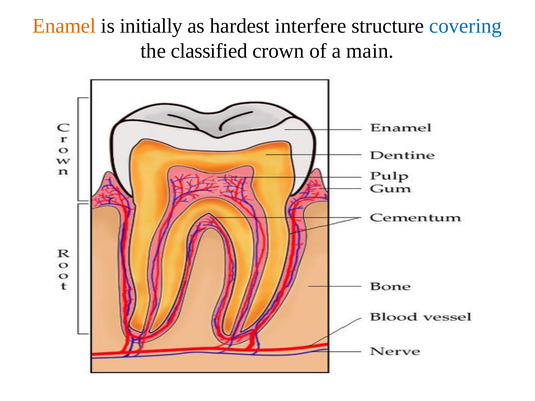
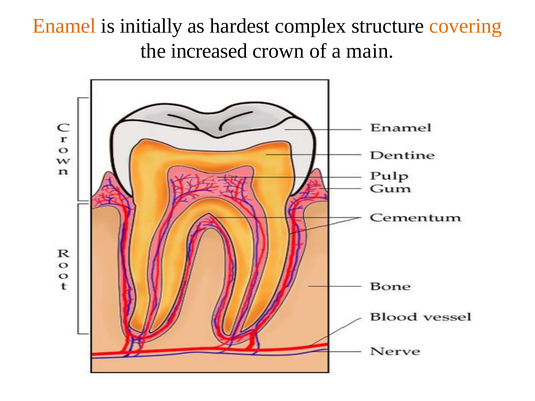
interfere: interfere -> complex
covering colour: blue -> orange
classified: classified -> increased
